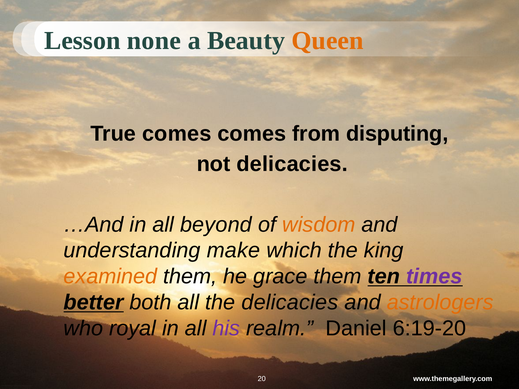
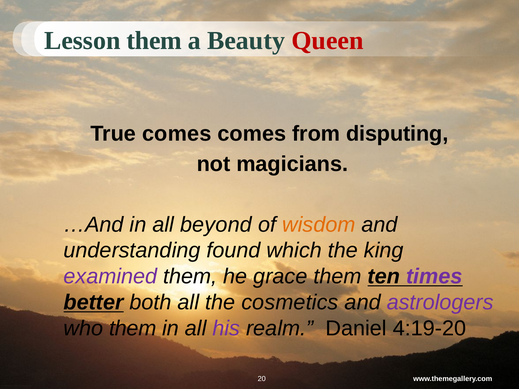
Lesson none: none -> them
Queen colour: orange -> red
not delicacies: delicacies -> magicians
make: make -> found
examined colour: orange -> purple
the delicacies: delicacies -> cosmetics
astrologers colour: orange -> purple
who royal: royal -> them
6:19-20: 6:19-20 -> 4:19-20
